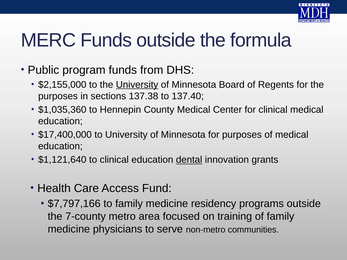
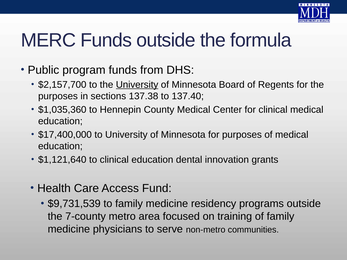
$2,155,000: $2,155,000 -> $2,157,700
dental underline: present -> none
$7,797,166: $7,797,166 -> $9,731,539
